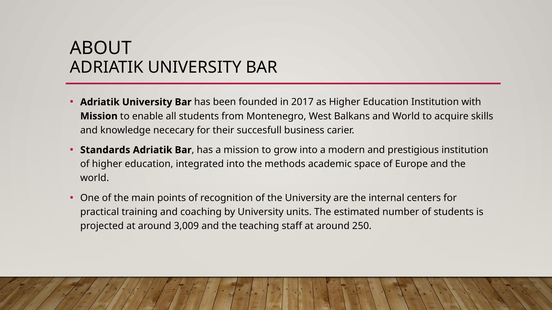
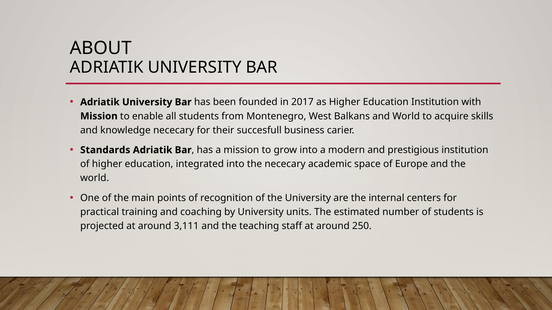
the methods: methods -> nececary
3,009: 3,009 -> 3,111
